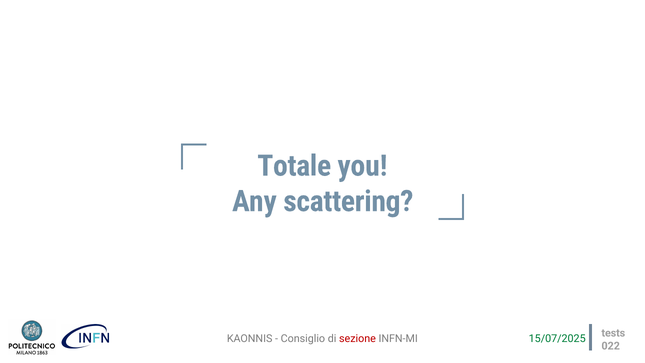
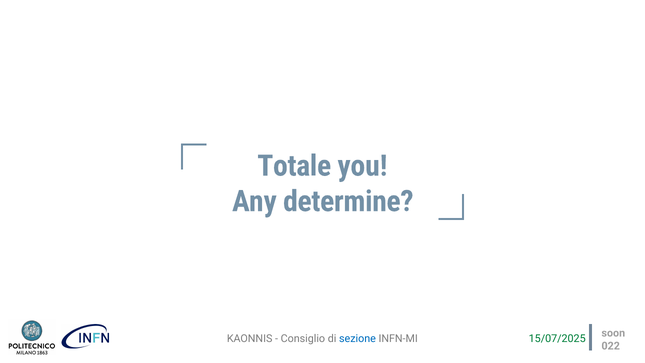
scattering: scattering -> determine
tests: tests -> soon
sezione colour: red -> blue
